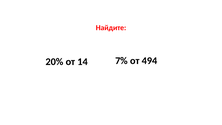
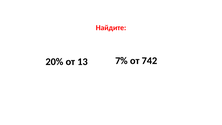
494: 494 -> 742
14: 14 -> 13
